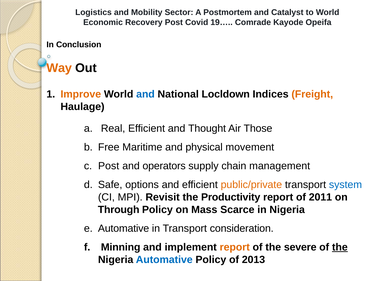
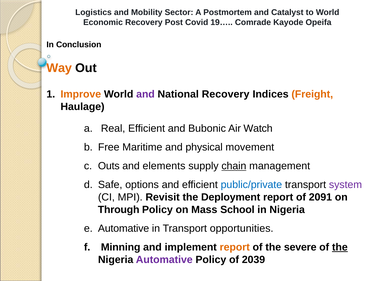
and at (145, 94) colour: blue -> purple
National Locldown: Locldown -> Recovery
Thought: Thought -> Bubonic
Those: Those -> Watch
Post at (109, 166): Post -> Outs
operators: operators -> elements
chain underline: none -> present
public/private colour: orange -> blue
system colour: blue -> purple
Productivity: Productivity -> Deployment
2011: 2011 -> 2091
Scarce: Scarce -> School
consideration: consideration -> opportunities
Automative at (164, 260) colour: blue -> purple
2013: 2013 -> 2039
